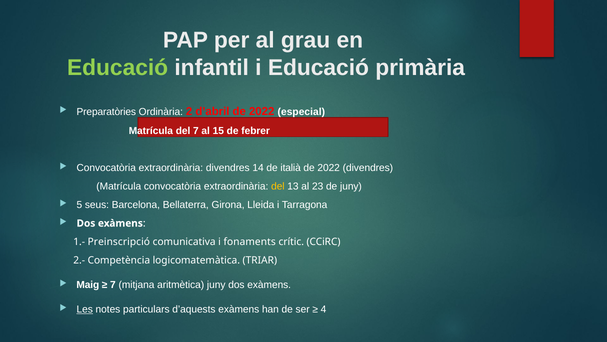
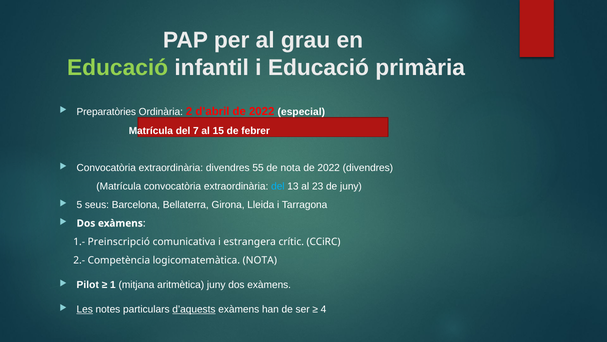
14: 14 -> 55
de italià: italià -> nota
del at (278, 186) colour: yellow -> light blue
fonaments: fonaments -> estrangera
logicomatemàtica TRIAR: TRIAR -> NOTA
Maig: Maig -> Pilot
7 at (113, 284): 7 -> 1
d’aquests underline: none -> present
